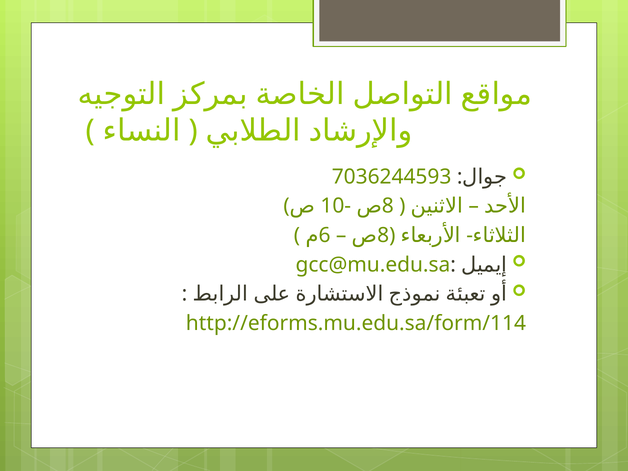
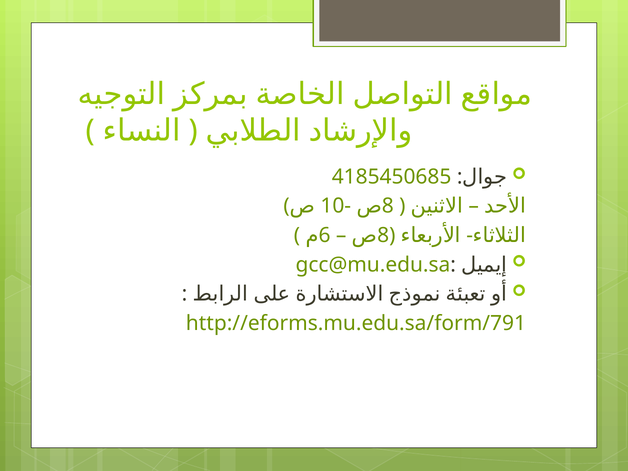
7036244593: 7036244593 -> 4185450685
http://eforms.mu.edu.sa/form/114: http://eforms.mu.edu.sa/form/114 -> http://eforms.mu.edu.sa/form/791
